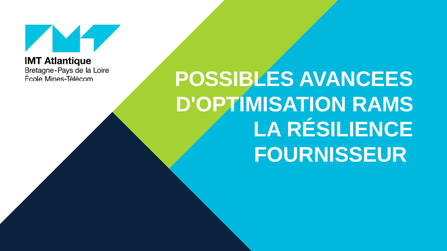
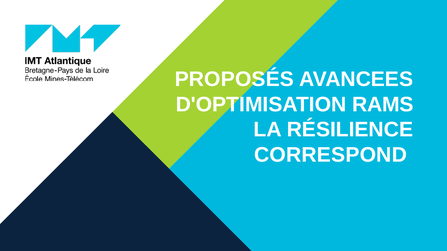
POSSIBLES: POSSIBLES -> PROPOSÉS
FOURNISSEUR: FOURNISSEUR -> CORRESPOND
